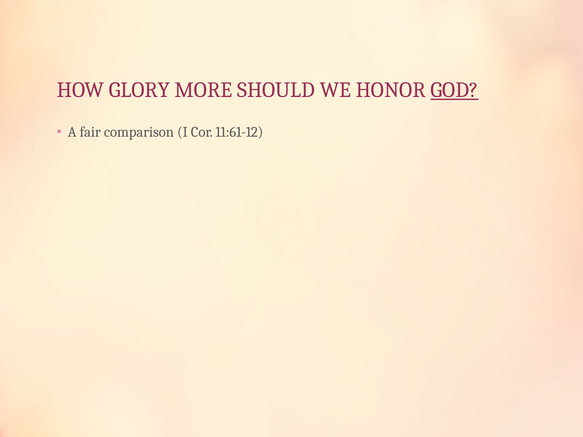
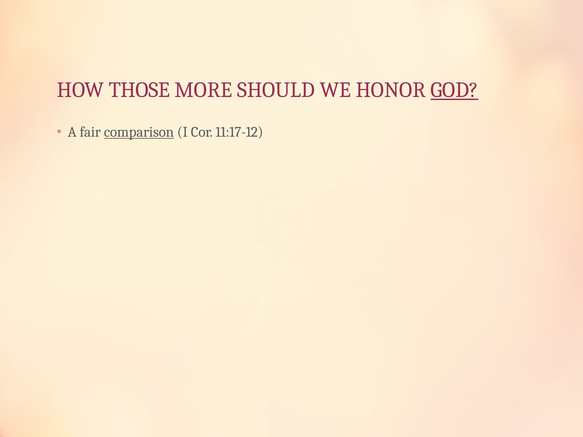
GLORY: GLORY -> THOSE
comparison underline: none -> present
11:61-12: 11:61-12 -> 11:17-12
